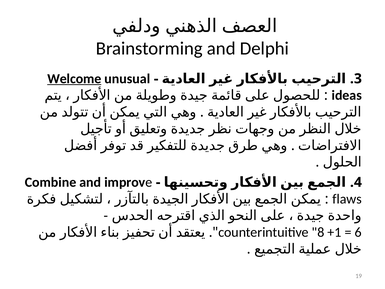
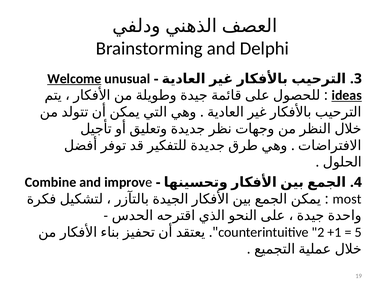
ideas underline: none -> present
flaws: flaws -> most
8: 8 -> 2
6: 6 -> 5
